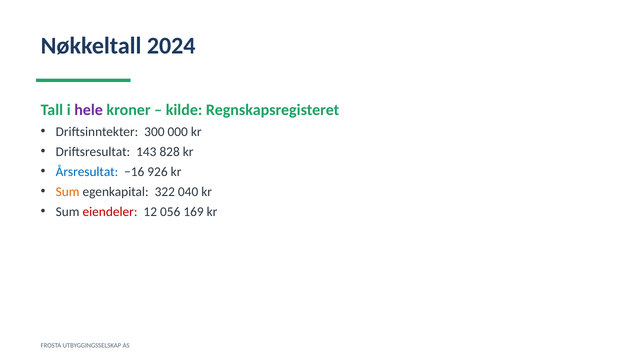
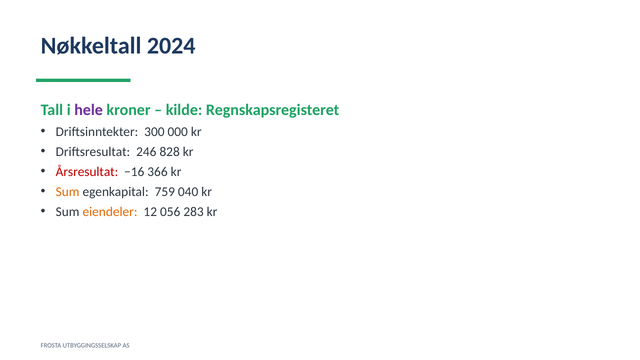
143: 143 -> 246
Årsresultat colour: blue -> red
926: 926 -> 366
322: 322 -> 759
eiendeler colour: red -> orange
169: 169 -> 283
